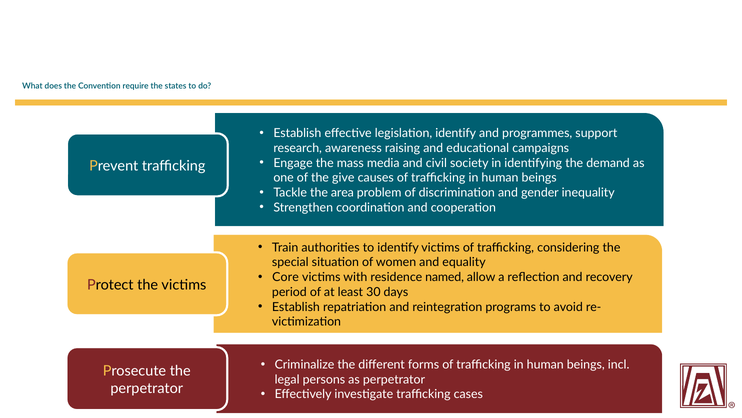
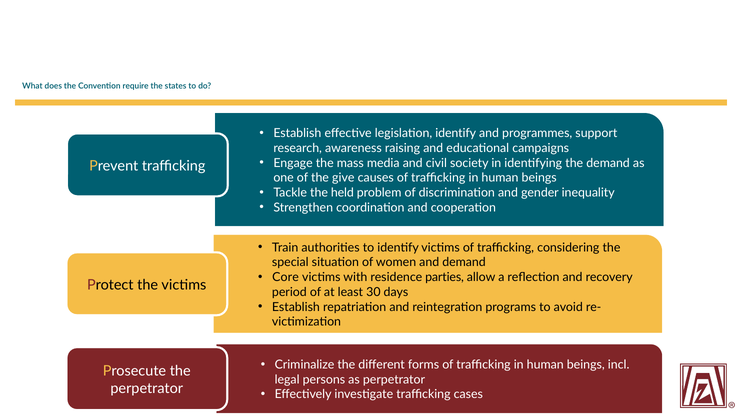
area: area -> held
and equality: equality -> demand
named: named -> parties
